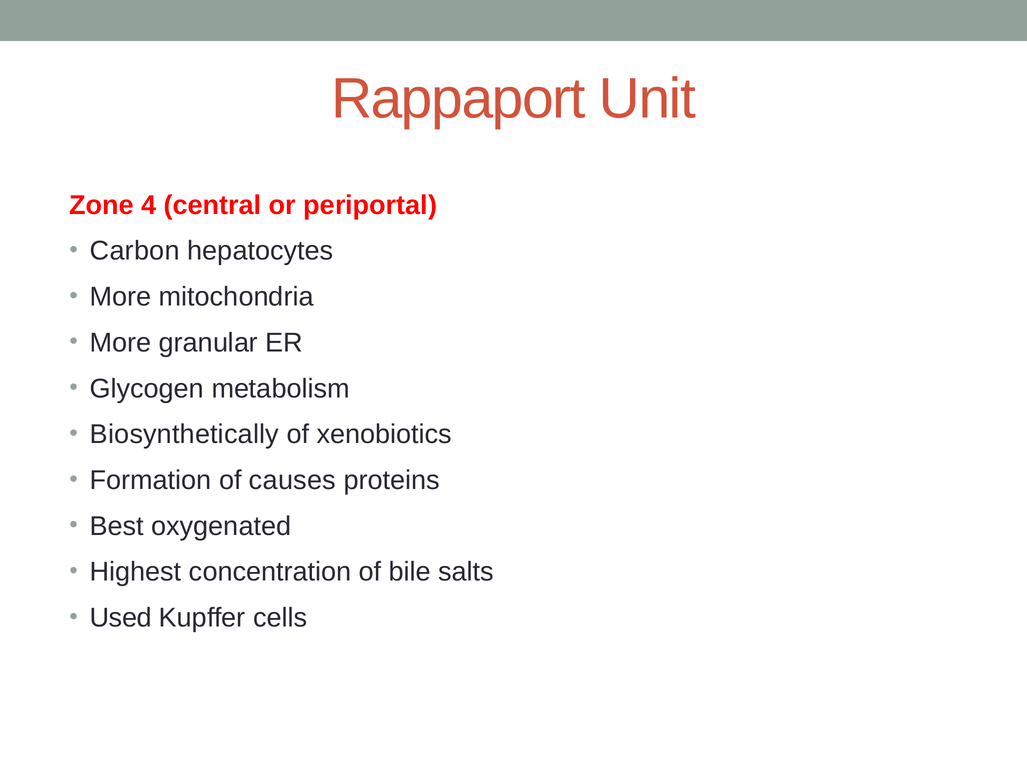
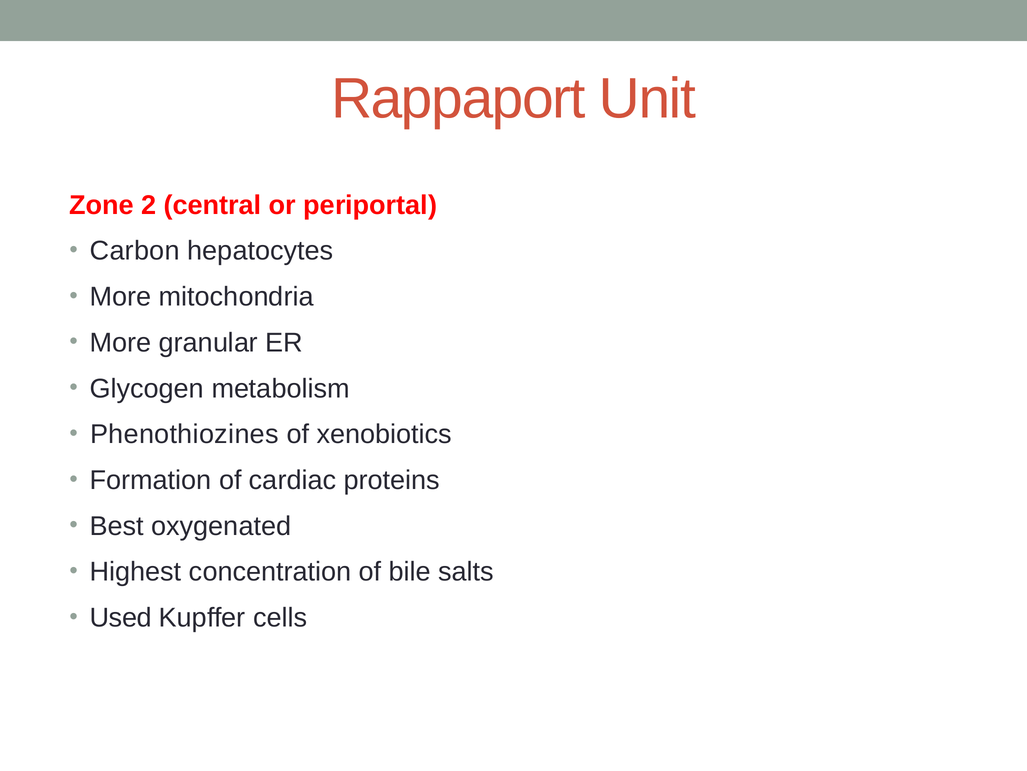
4: 4 -> 2
Biosynthetically: Biosynthetically -> Phenothiozines
causes: causes -> cardiac
